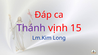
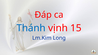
Thánh colour: purple -> blue
